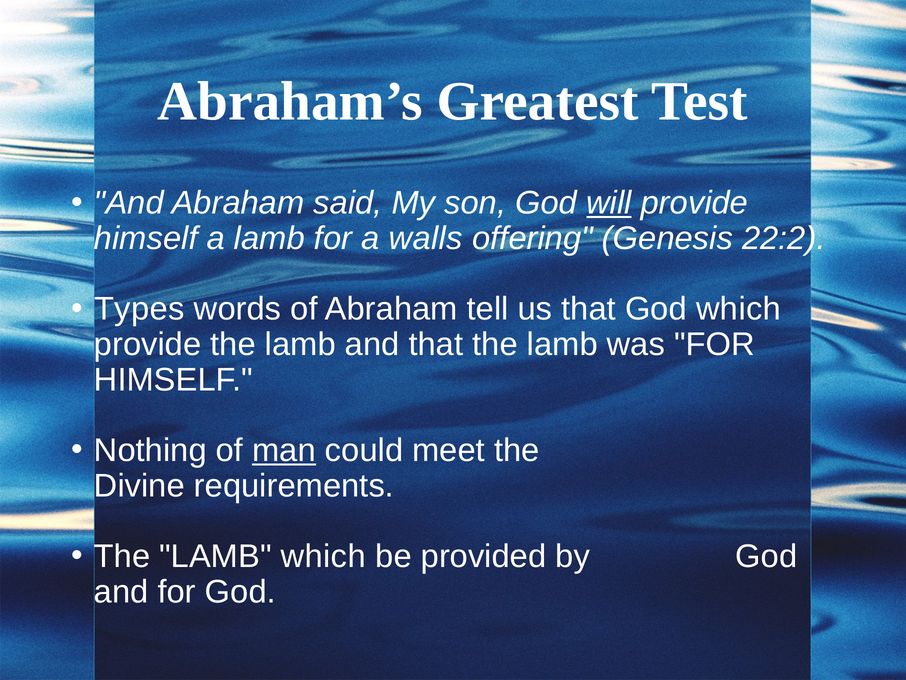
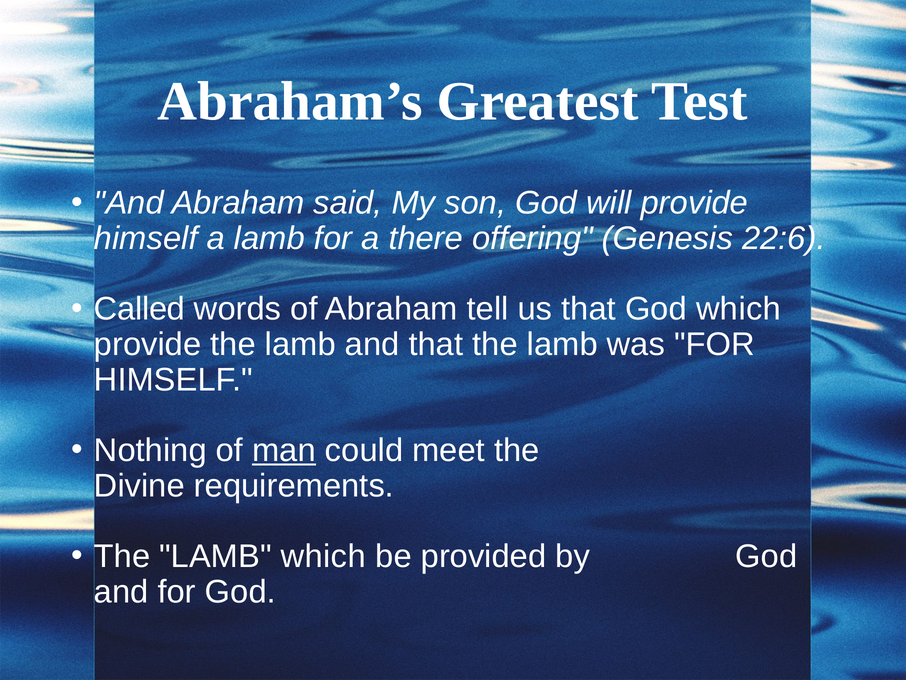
will underline: present -> none
walls: walls -> there
22:2: 22:2 -> 22:6
Types: Types -> Called
